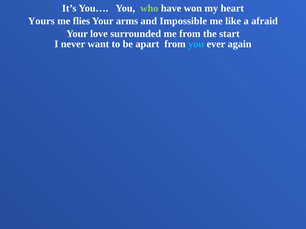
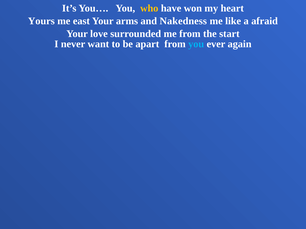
who colour: light green -> yellow
flies: flies -> east
Impossible: Impossible -> Nakedness
